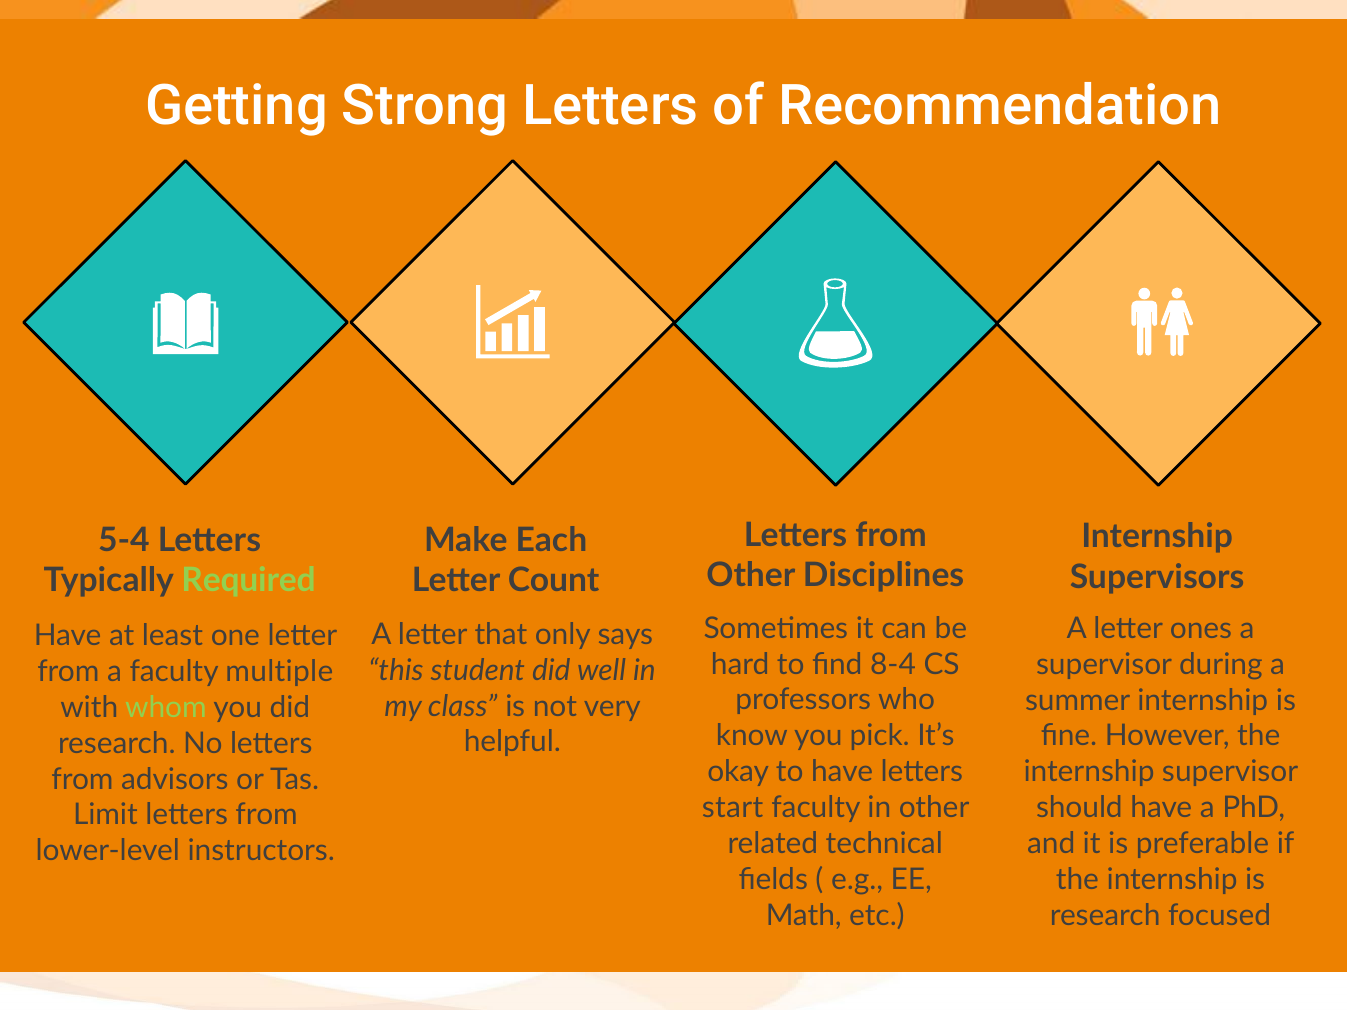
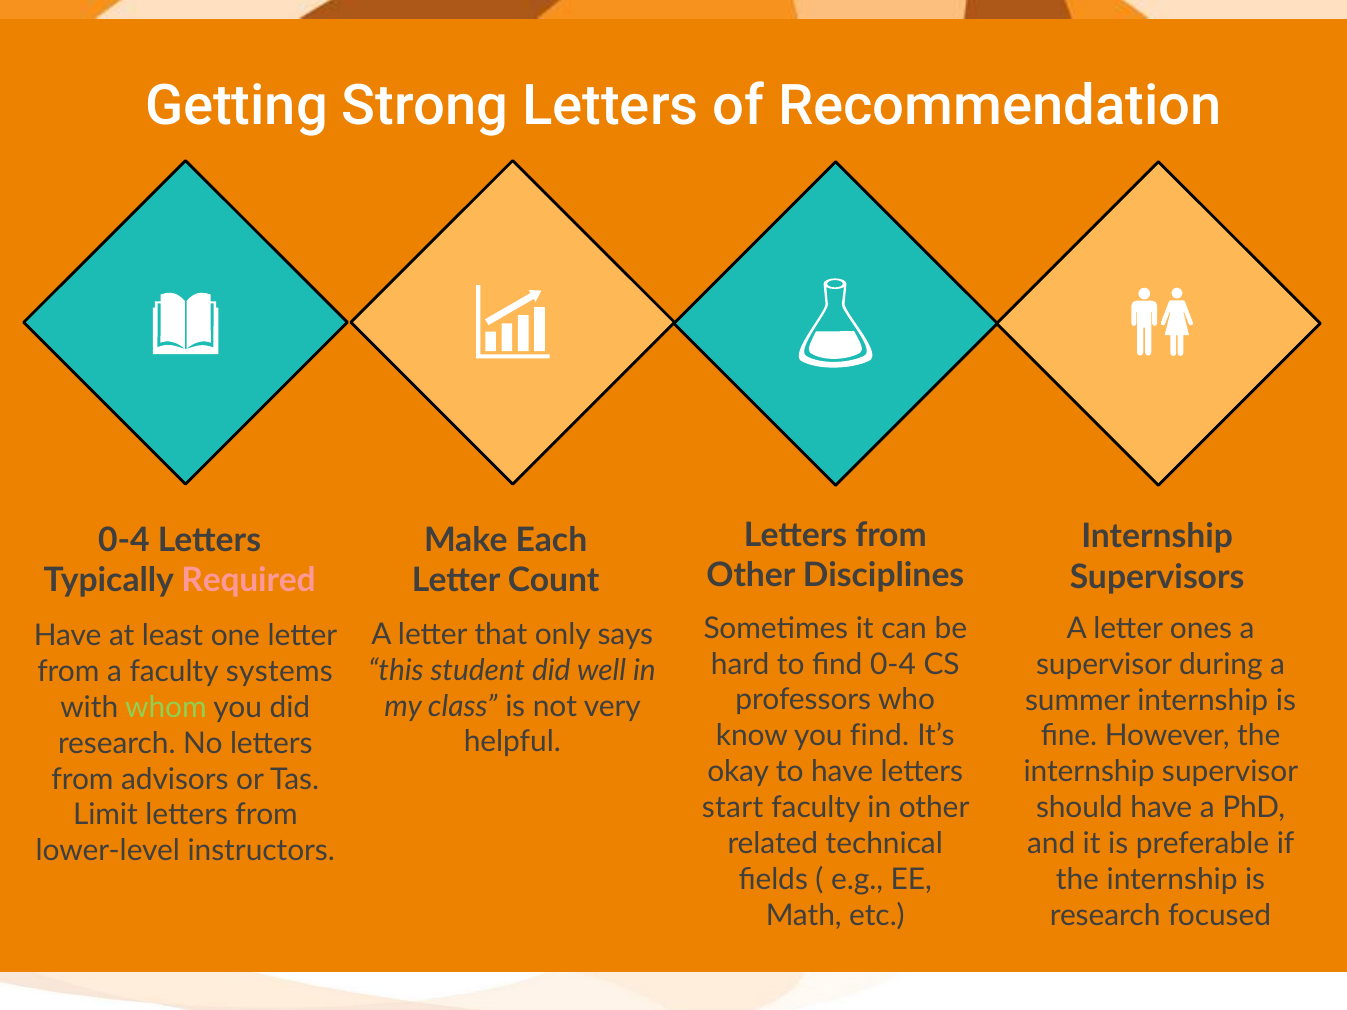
5-4 at (124, 540): 5-4 -> 0-4
Required colour: light green -> pink
find 8-4: 8-4 -> 0-4
multiple: multiple -> systems
you pick: pick -> find
